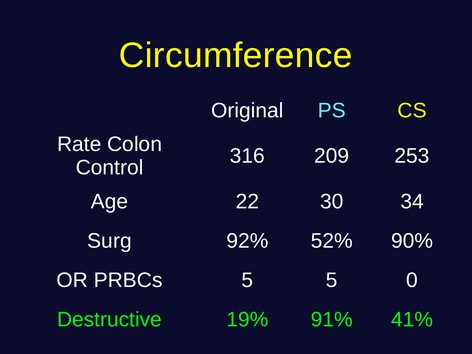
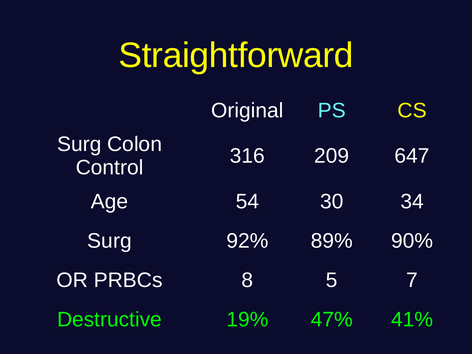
Circumference: Circumference -> Straightforward
Rate at (79, 144): Rate -> Surg
253: 253 -> 647
22: 22 -> 54
52%: 52% -> 89%
PRBCs 5: 5 -> 8
0: 0 -> 7
91%: 91% -> 47%
